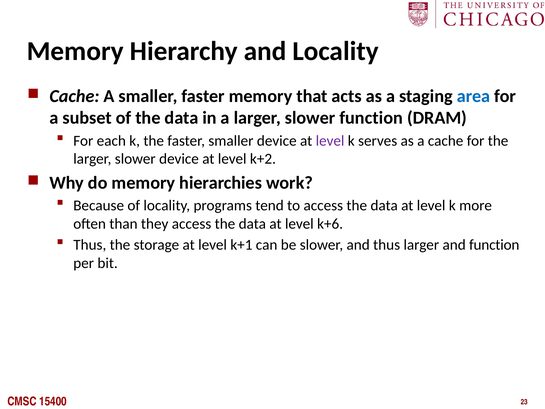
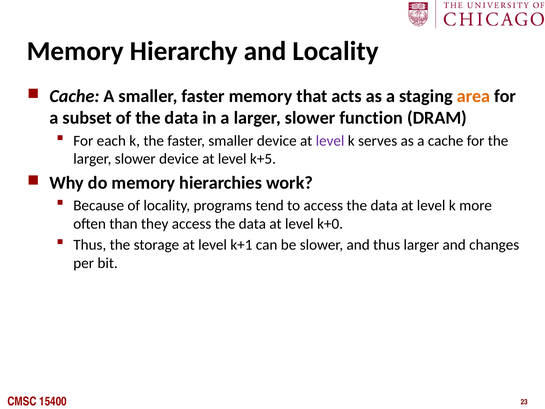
area colour: blue -> orange
k+2: k+2 -> k+5
k+6: k+6 -> k+0
and function: function -> changes
